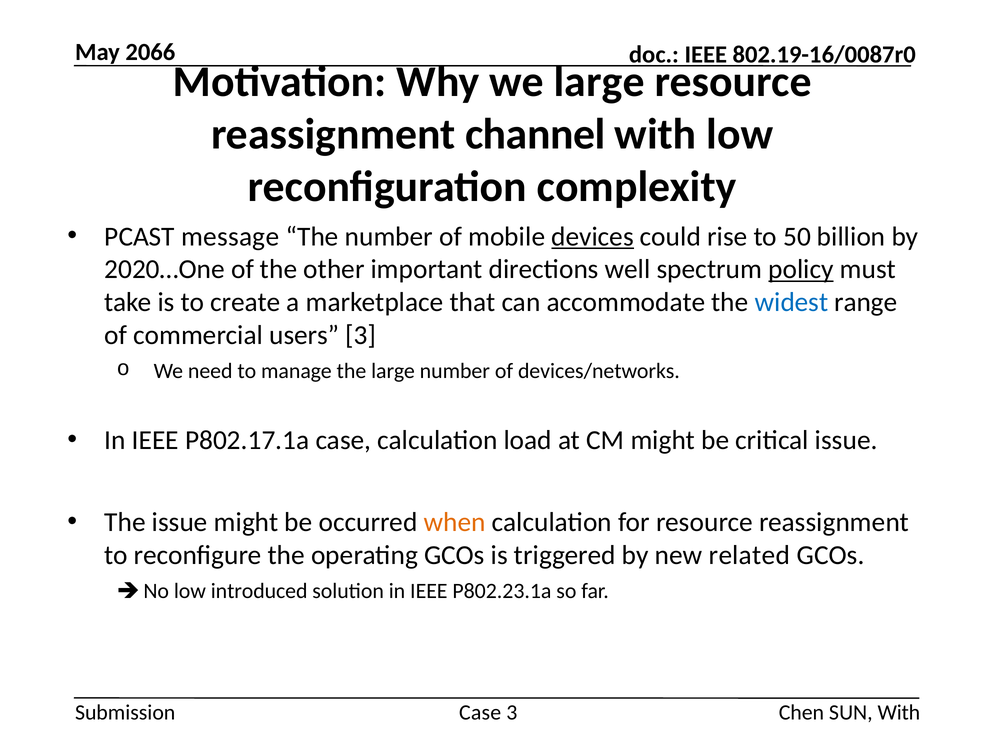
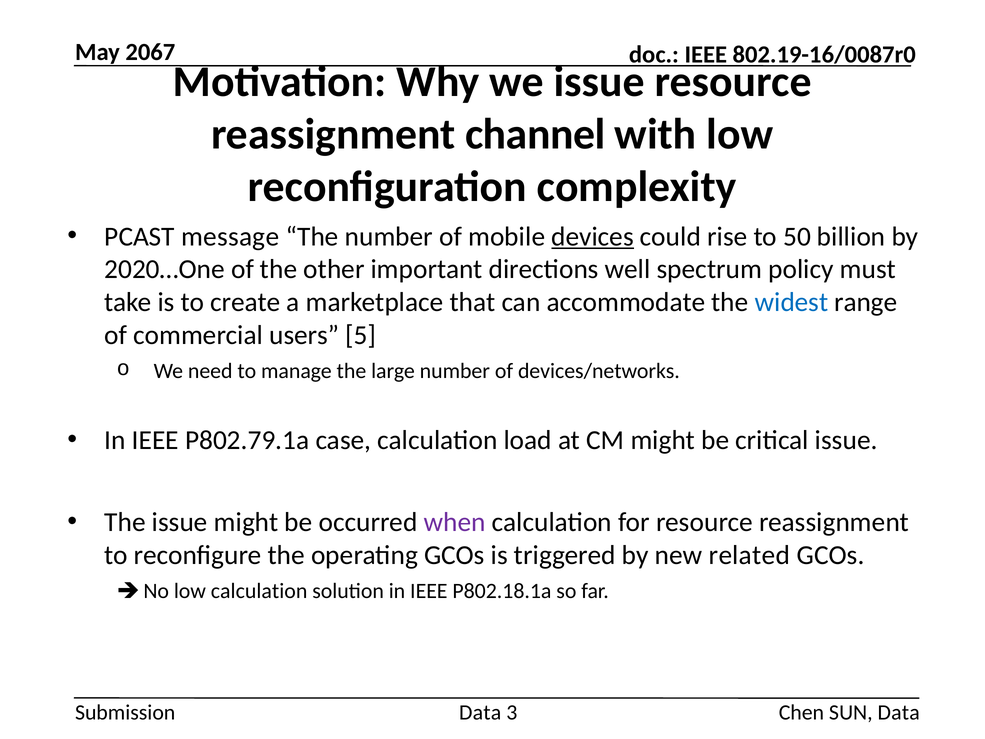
2066: 2066 -> 2067
we large: large -> issue
policy underline: present -> none
users 3: 3 -> 5
P802.17.1a: P802.17.1a -> P802.79.1a
when colour: orange -> purple
low introduced: introduced -> calculation
P802.23.1a: P802.23.1a -> P802.18.1a
Case at (480, 712): Case -> Data
SUN With: With -> Data
